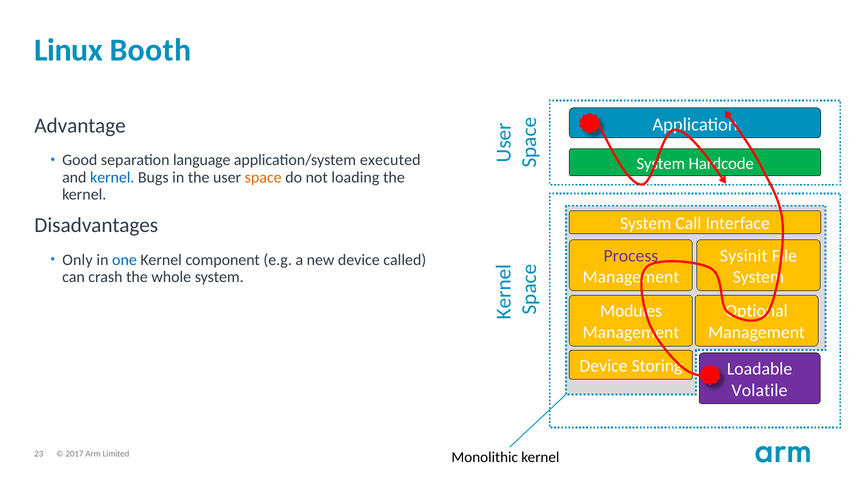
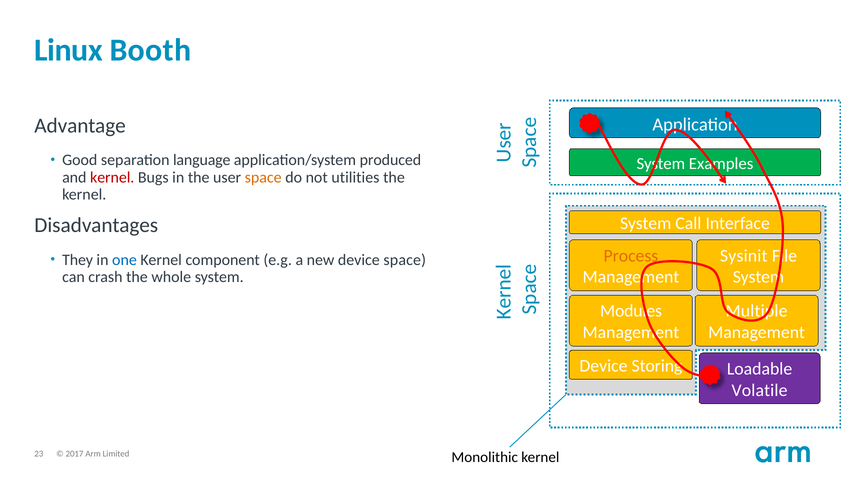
executed: executed -> produced
Hardcode: Hardcode -> Examples
kernel at (112, 177) colour: blue -> red
loading: loading -> utilities
Process colour: purple -> orange
Only: Only -> They
device called: called -> space
Optional: Optional -> Multiple
